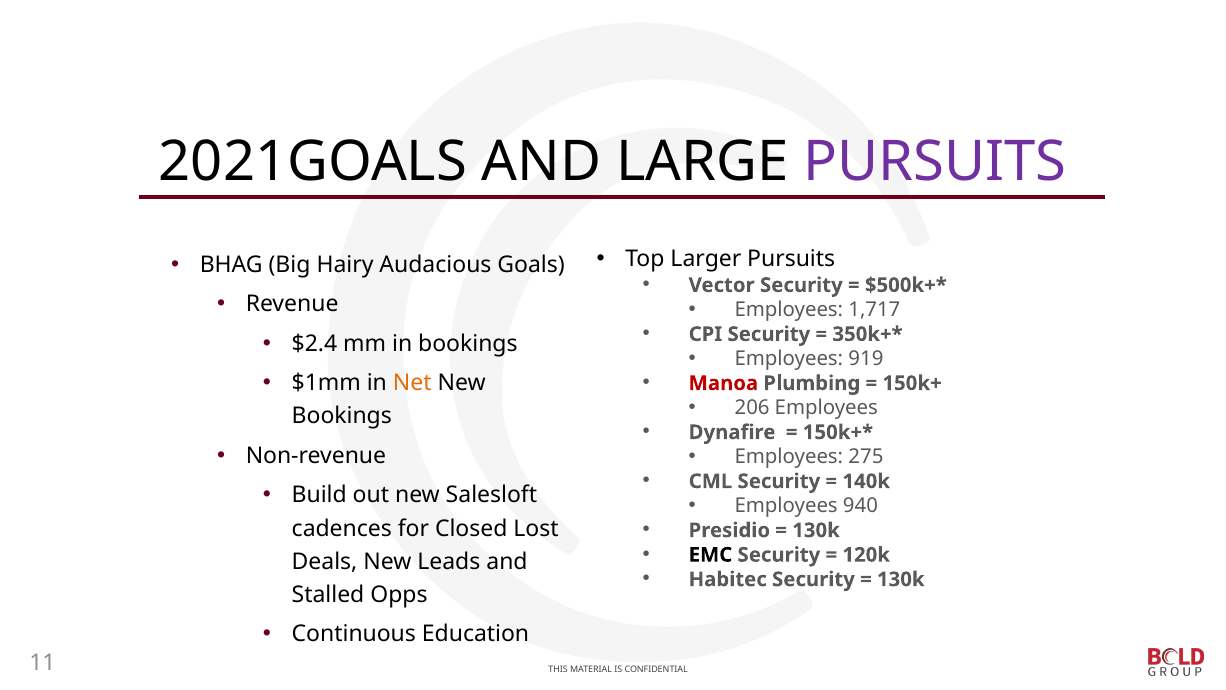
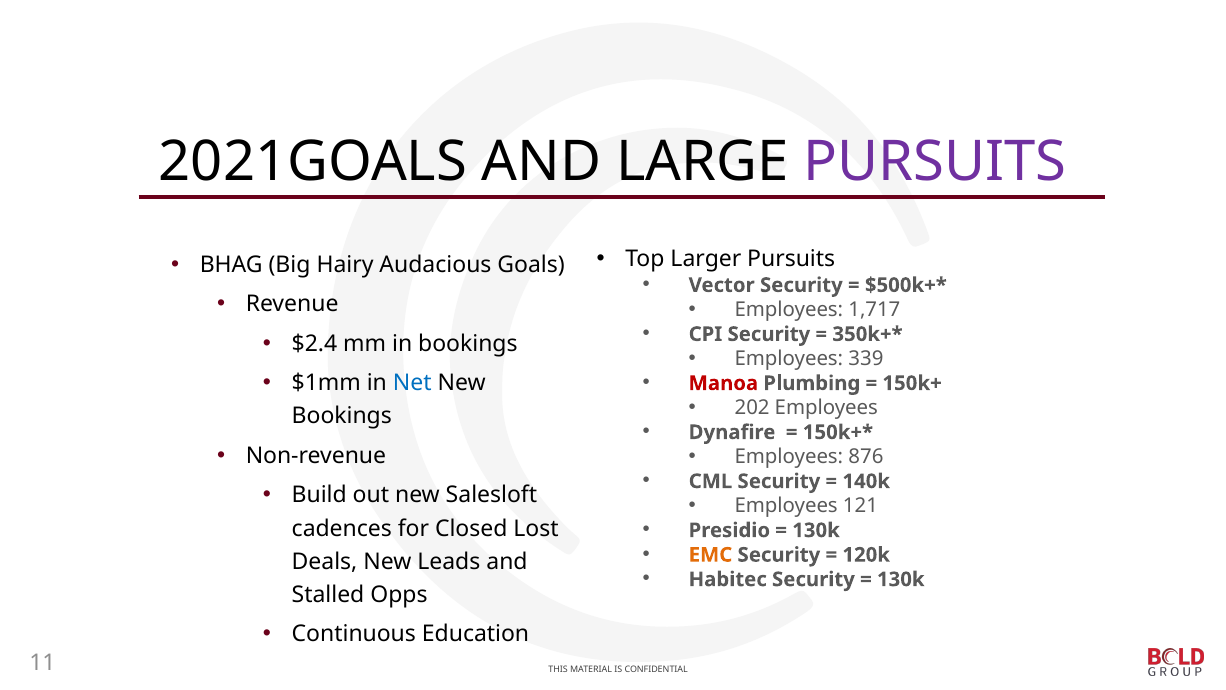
919: 919 -> 339
Net colour: orange -> blue
206: 206 -> 202
275: 275 -> 876
940: 940 -> 121
EMC colour: black -> orange
